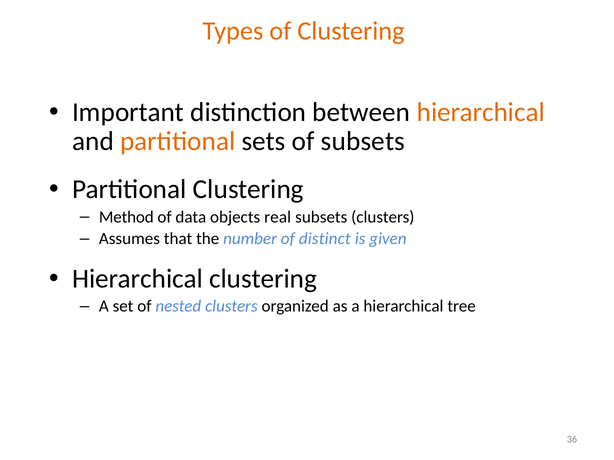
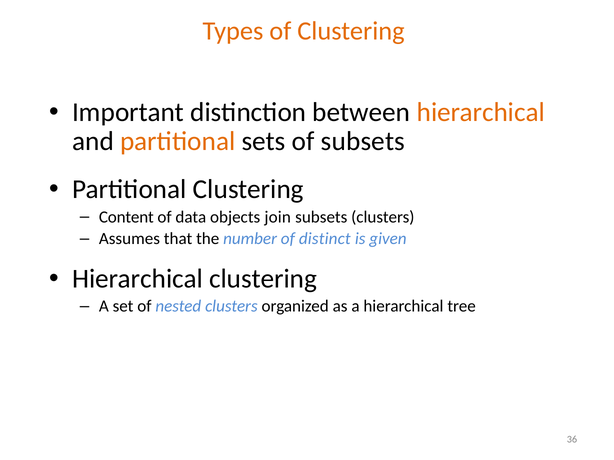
Method: Method -> Content
real: real -> join
